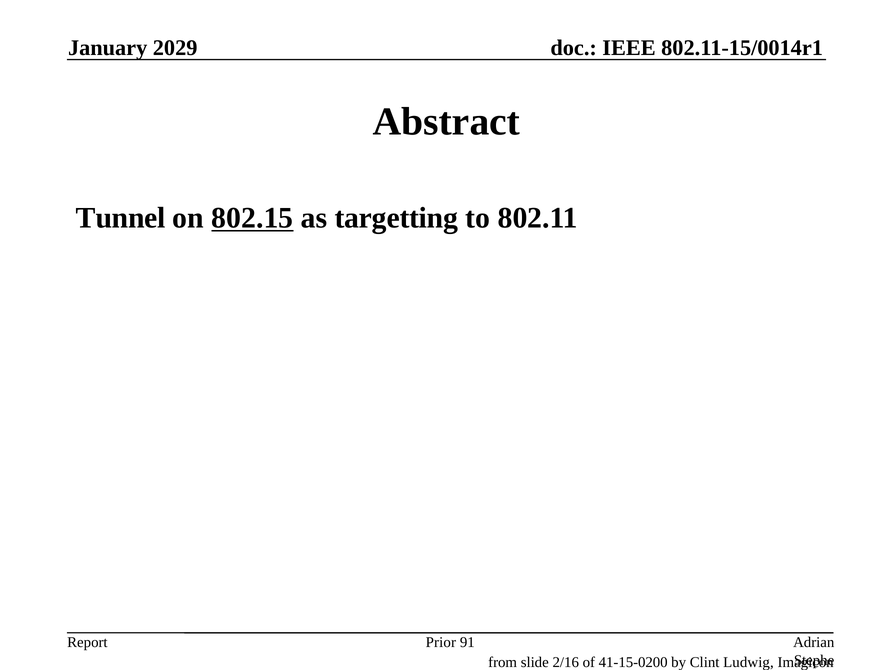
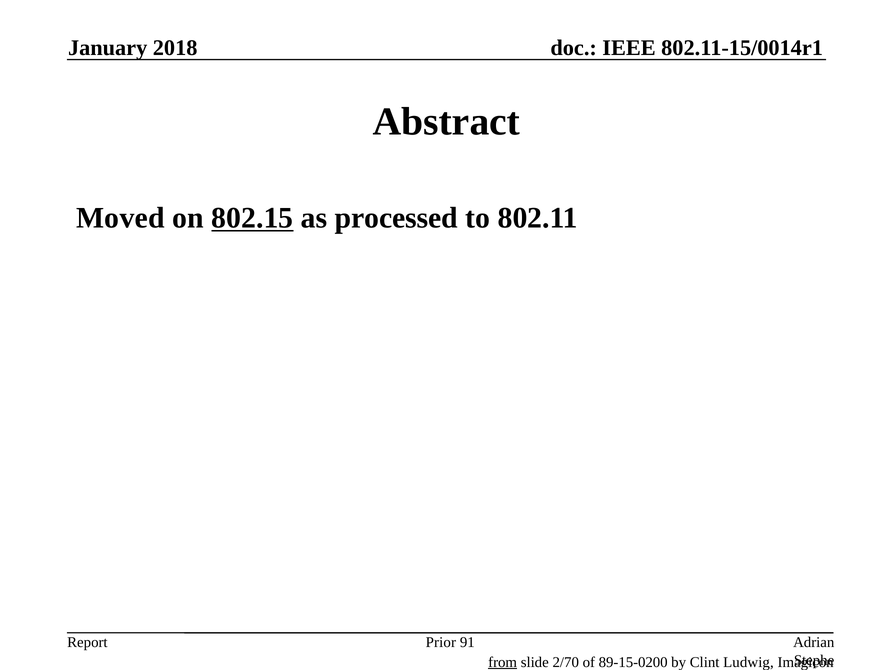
2029: 2029 -> 2018
Tunnel: Tunnel -> Moved
targetting: targetting -> processed
from underline: none -> present
2/16: 2/16 -> 2/70
41-15-0200: 41-15-0200 -> 89-15-0200
